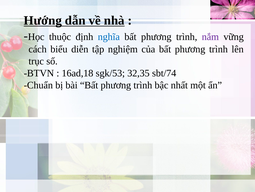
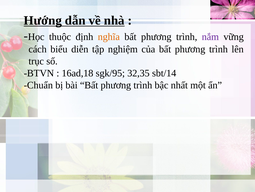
nghĩa colour: blue -> orange
sgk/53: sgk/53 -> sgk/95
sbt/74: sbt/74 -> sbt/14
